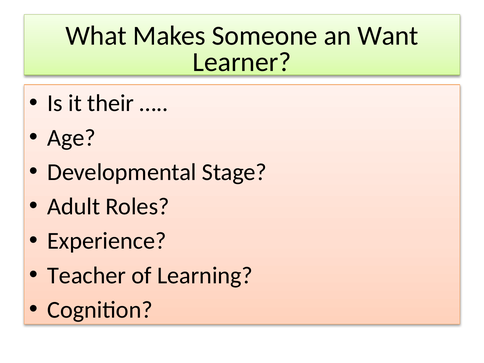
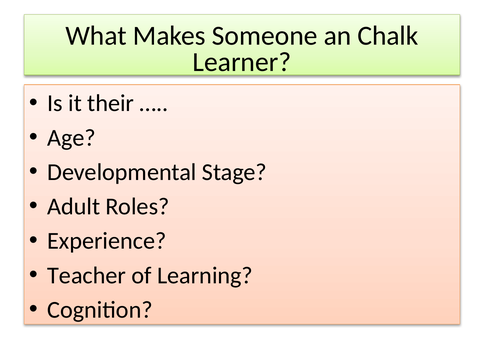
Want: Want -> Chalk
